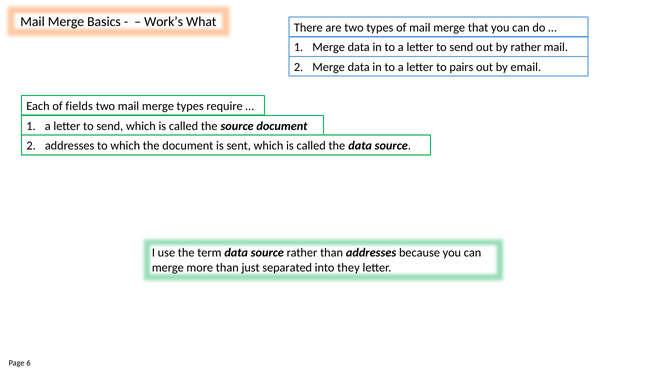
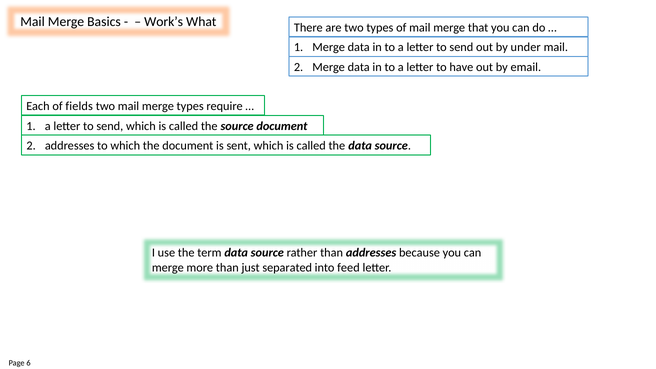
by rather: rather -> under
pairs: pairs -> have
they: they -> feed
